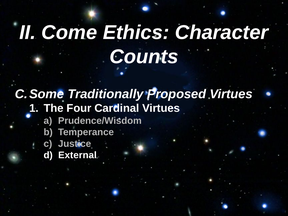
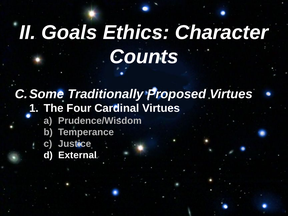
Come: Come -> Goals
